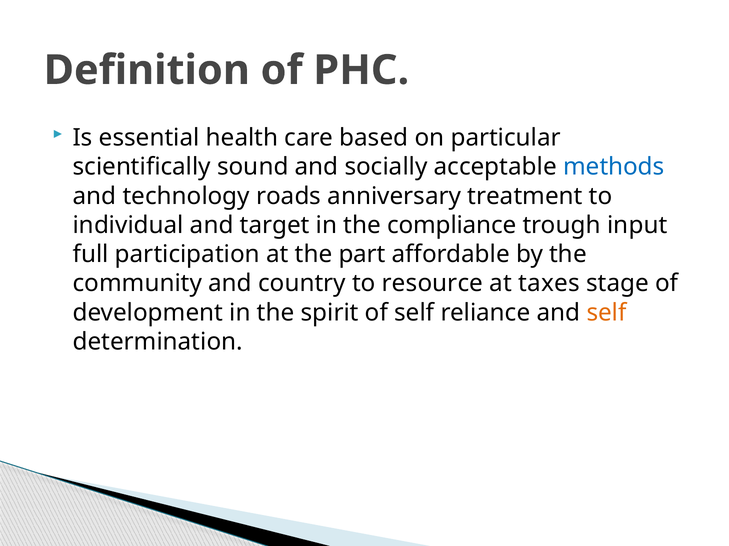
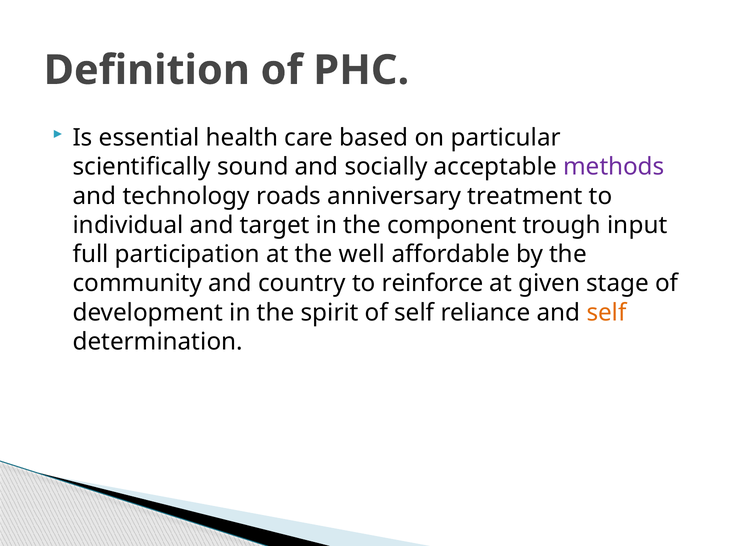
methods colour: blue -> purple
compliance: compliance -> component
part: part -> well
resource: resource -> reinforce
taxes: taxes -> given
